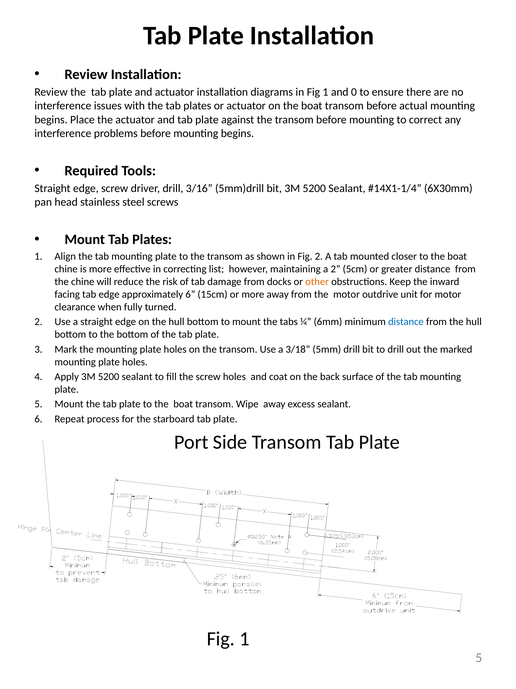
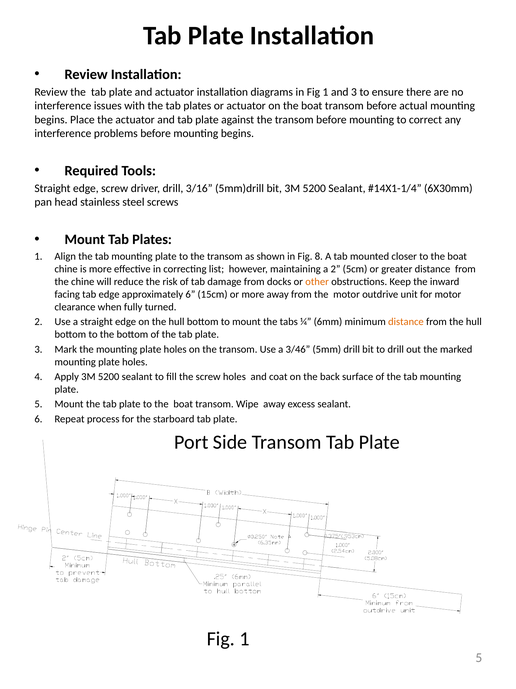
and 0: 0 -> 3
Fig 2: 2 -> 8
distance at (406, 321) colour: blue -> orange
3/18: 3/18 -> 3/46
